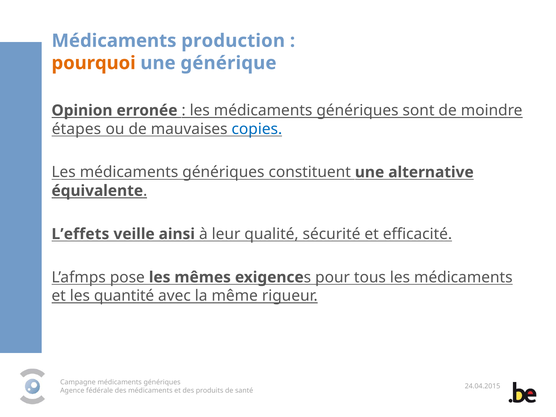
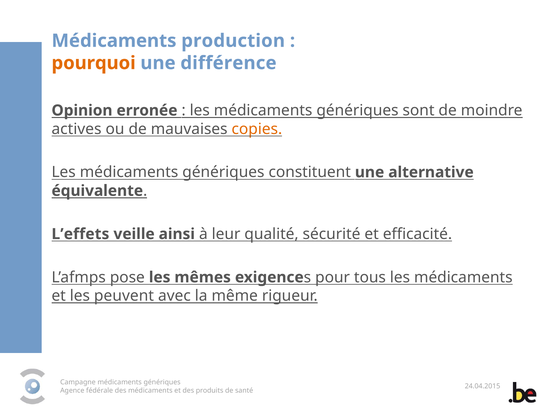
générique: générique -> différence
étapes: étapes -> actives
copies colour: blue -> orange
quantité: quantité -> peuvent
